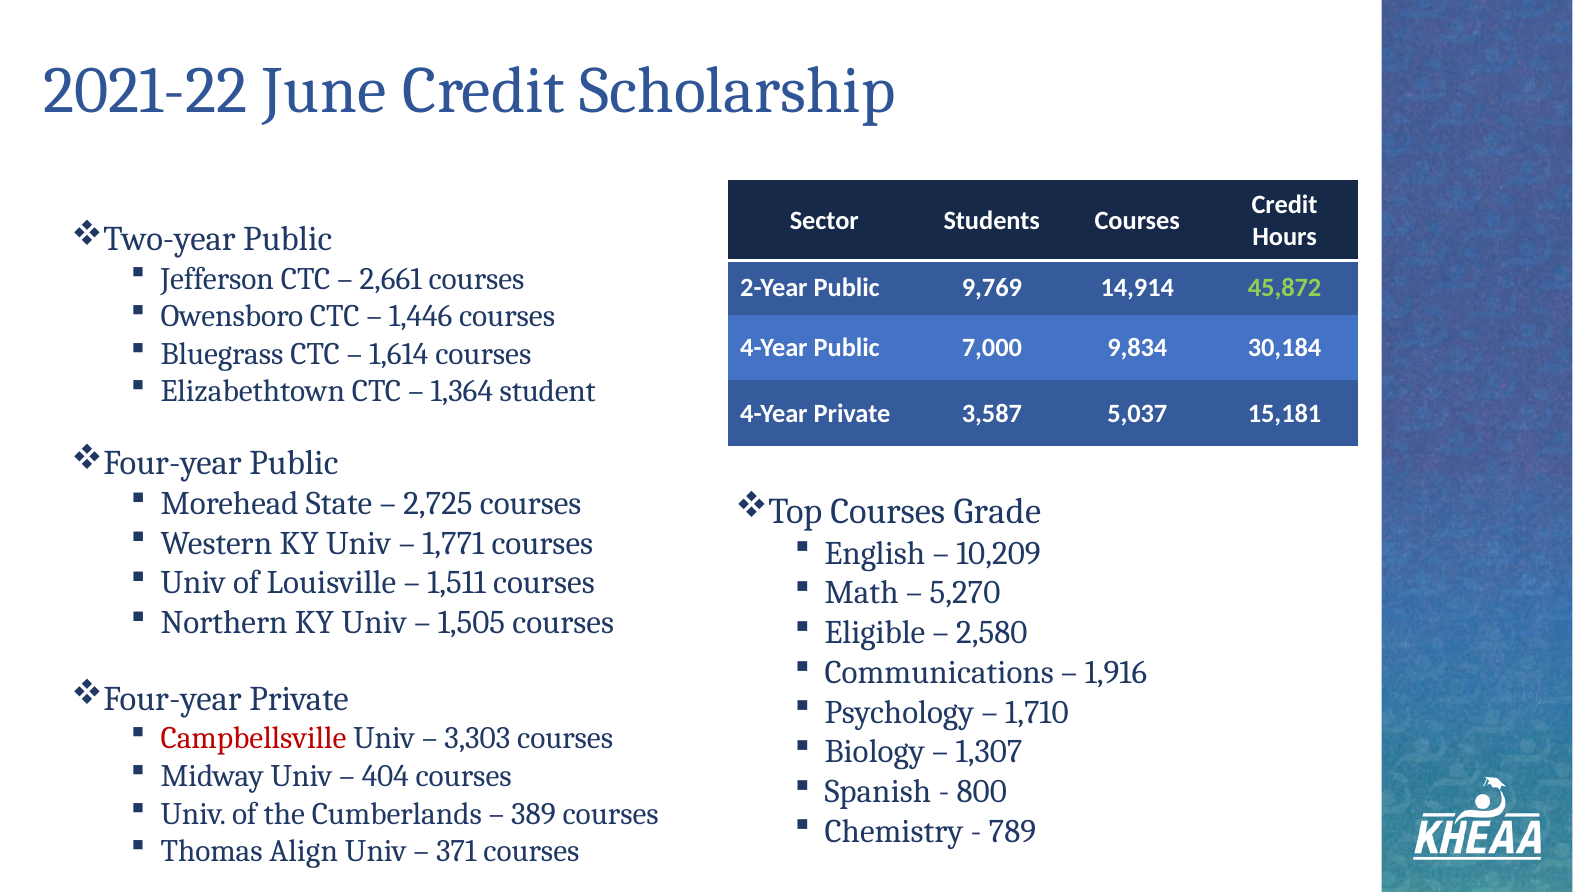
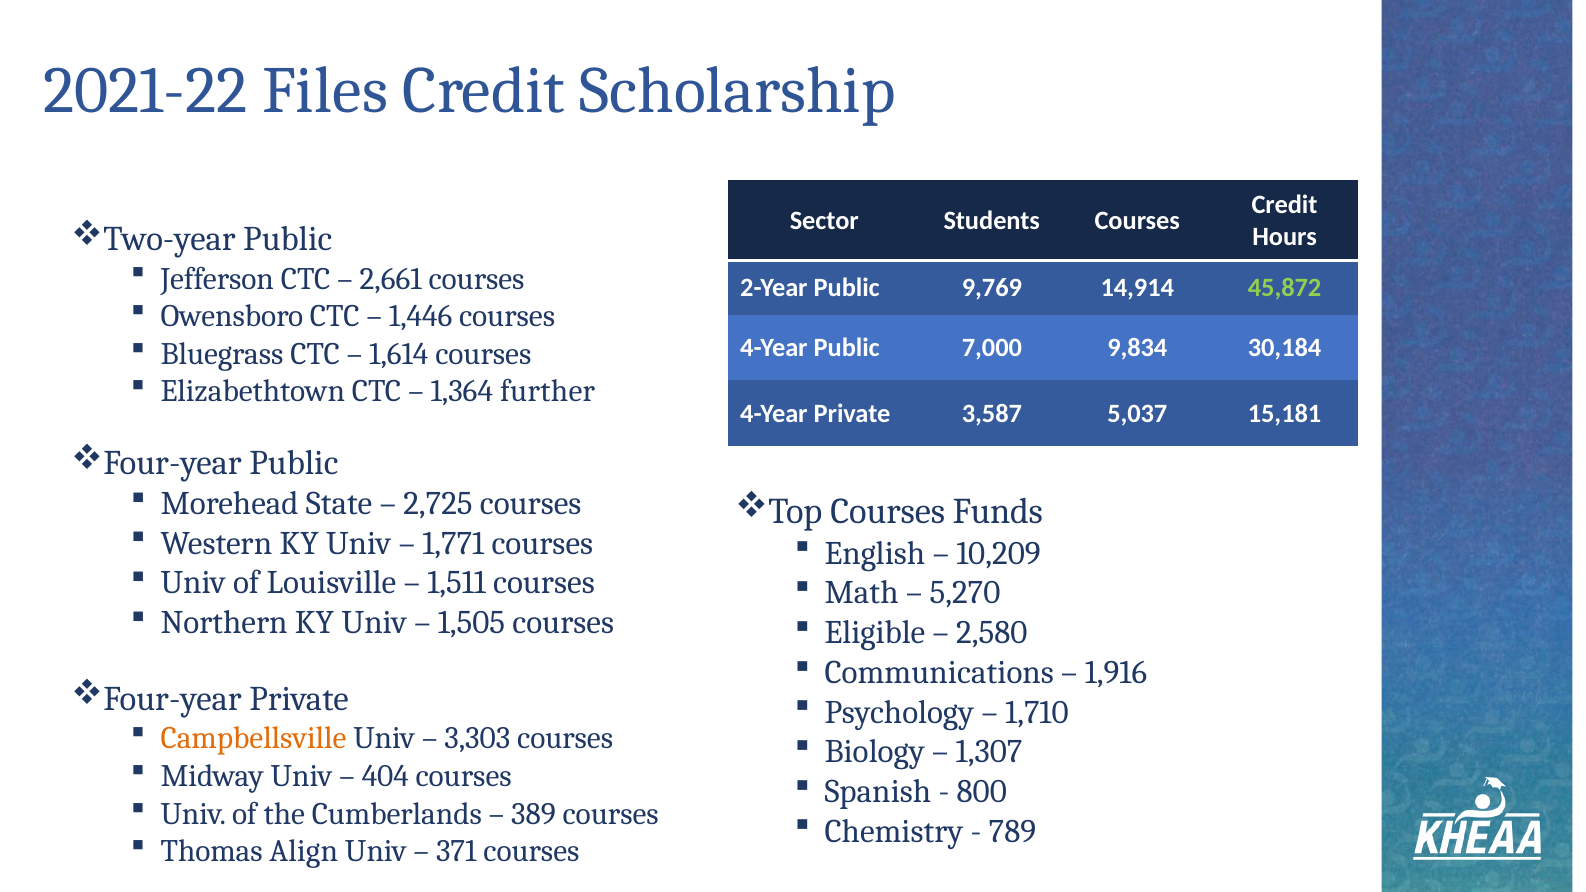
June: June -> Files
student: student -> further
Grade: Grade -> Funds
Campbellsville colour: red -> orange
